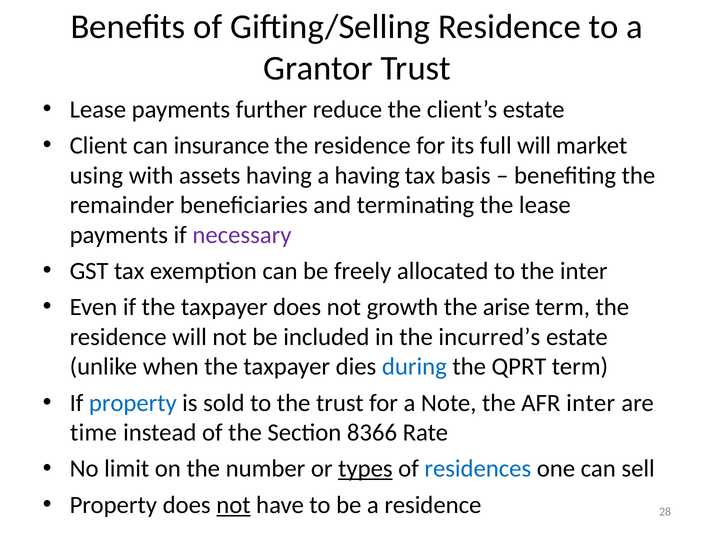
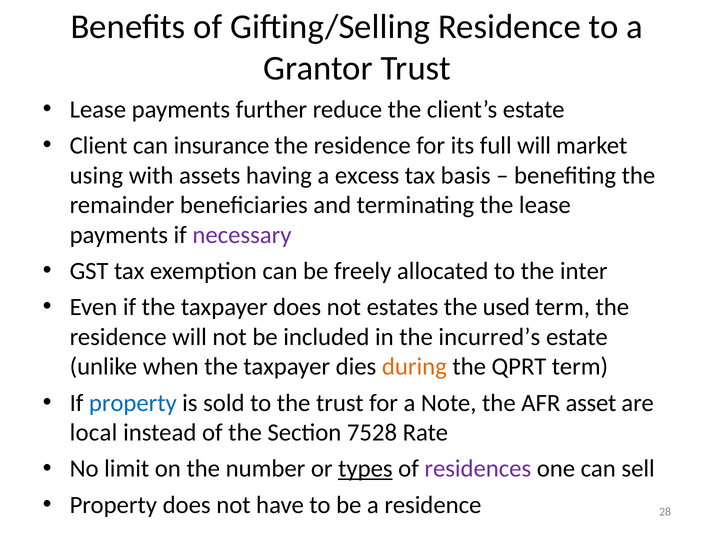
a having: having -> excess
growth: growth -> estates
arise: arise -> used
during colour: blue -> orange
AFR inter: inter -> asset
time: time -> local
8366: 8366 -> 7528
residences colour: blue -> purple
not at (233, 504) underline: present -> none
